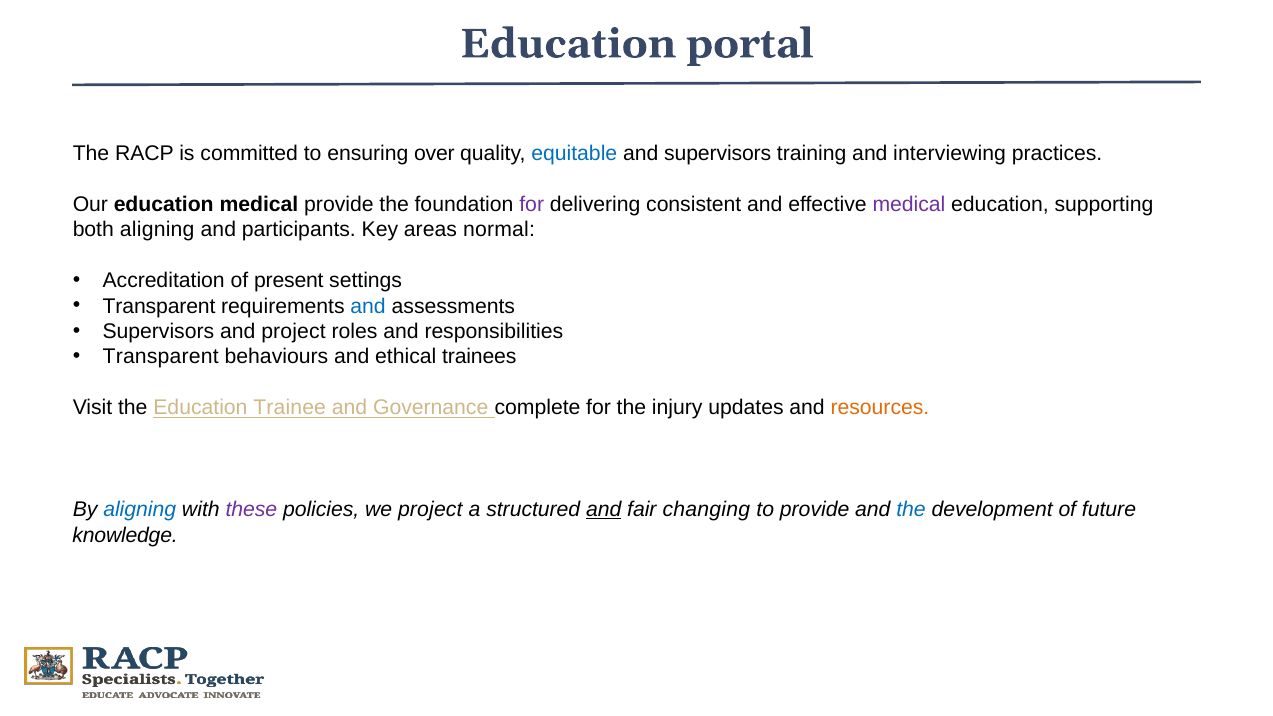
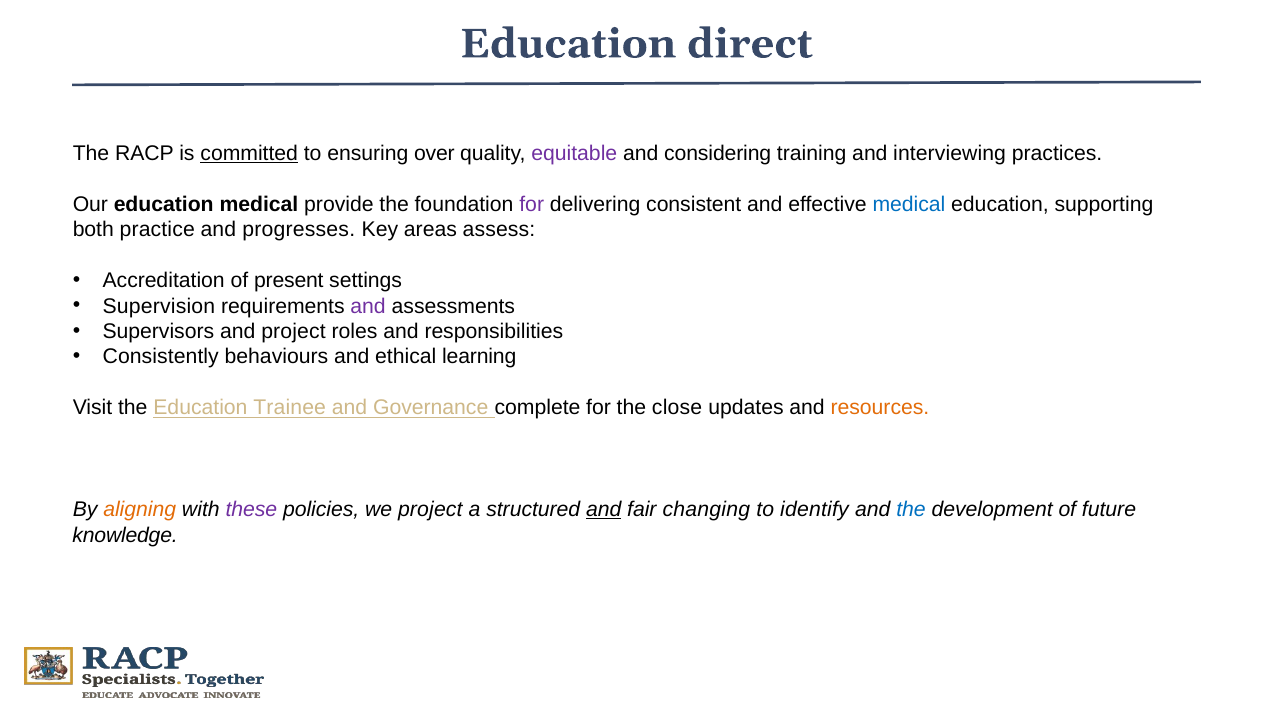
portal: portal -> direct
committed underline: none -> present
equitable colour: blue -> purple
and supervisors: supervisors -> considering
medical at (909, 204) colour: purple -> blue
both aligning: aligning -> practice
participants: participants -> progresses
normal: normal -> assess
Transparent at (159, 306): Transparent -> Supervision
and at (368, 306) colour: blue -> purple
Transparent at (161, 357): Transparent -> Consistently
trainees: trainees -> learning
injury: injury -> close
aligning at (140, 510) colour: blue -> orange
to provide: provide -> identify
